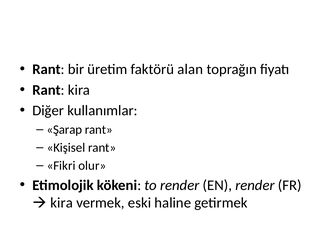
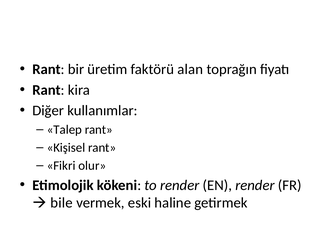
Şarap: Şarap -> Talep
kira at (62, 203): kira -> bile
